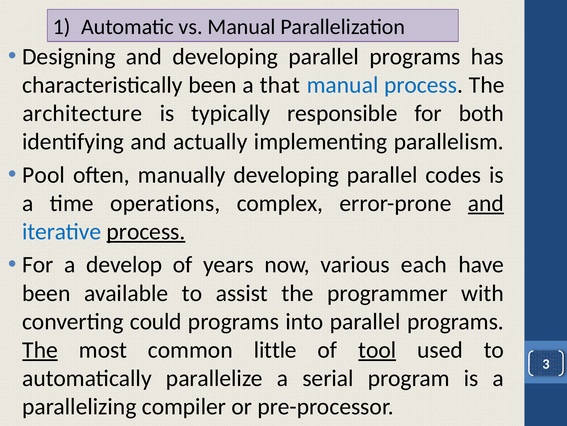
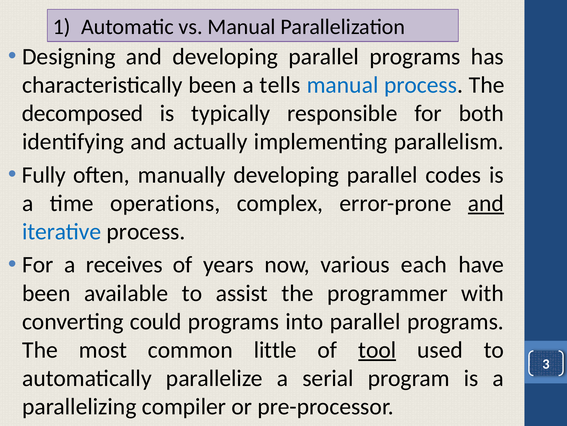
that: that -> tells
architecture: architecture -> decomposed
Pool: Pool -> Fully
process at (146, 231) underline: present -> none
develop: develop -> receives
The at (40, 349) underline: present -> none
